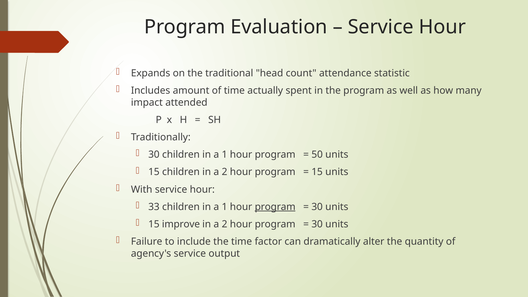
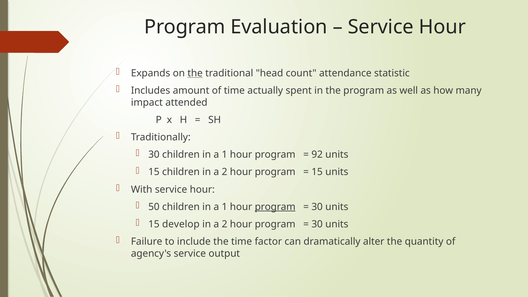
the at (195, 73) underline: none -> present
50: 50 -> 92
33: 33 -> 50
improve: improve -> develop
